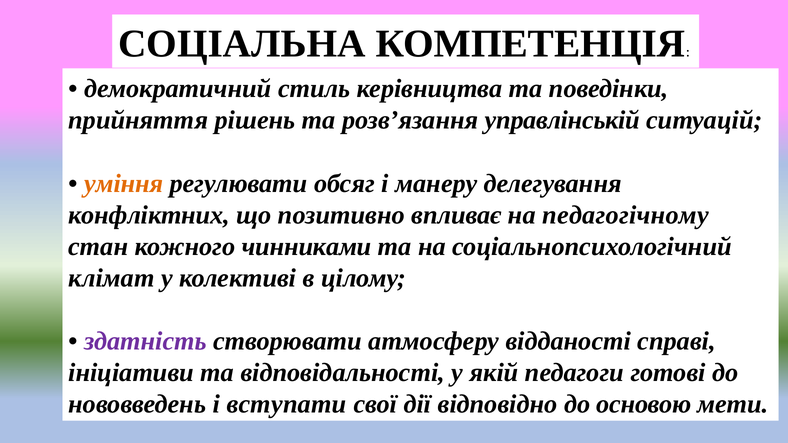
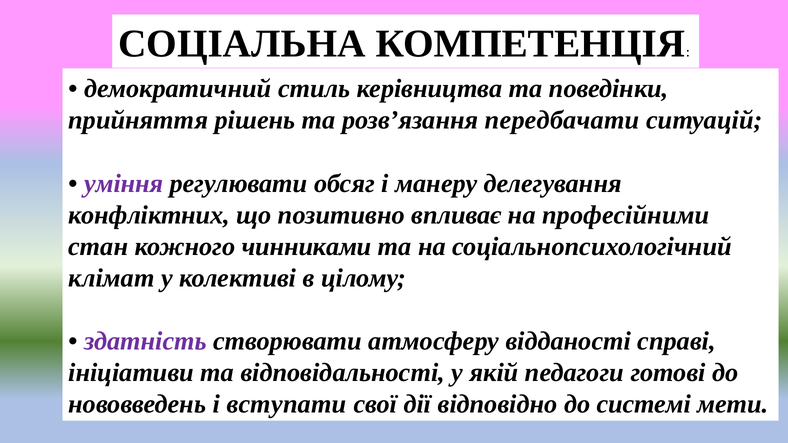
управлінській: управлінській -> передбачати
уміння colour: orange -> purple
педагогічному: педагогічному -> професійними
основою: основою -> системі
